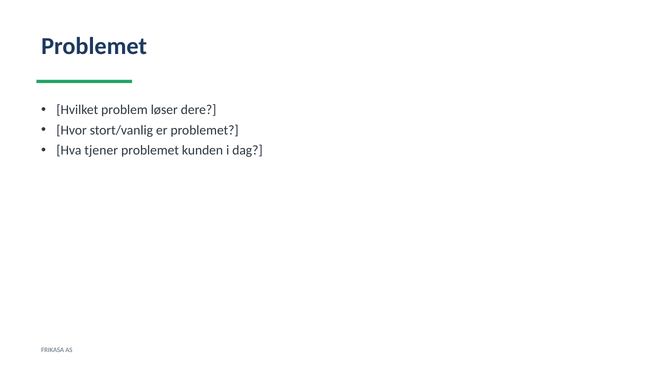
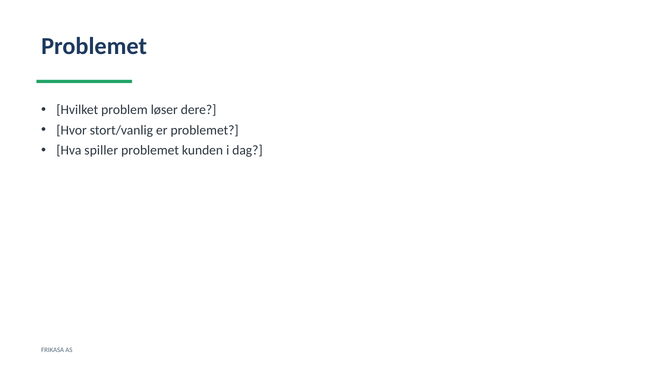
tjener: tjener -> spiller
